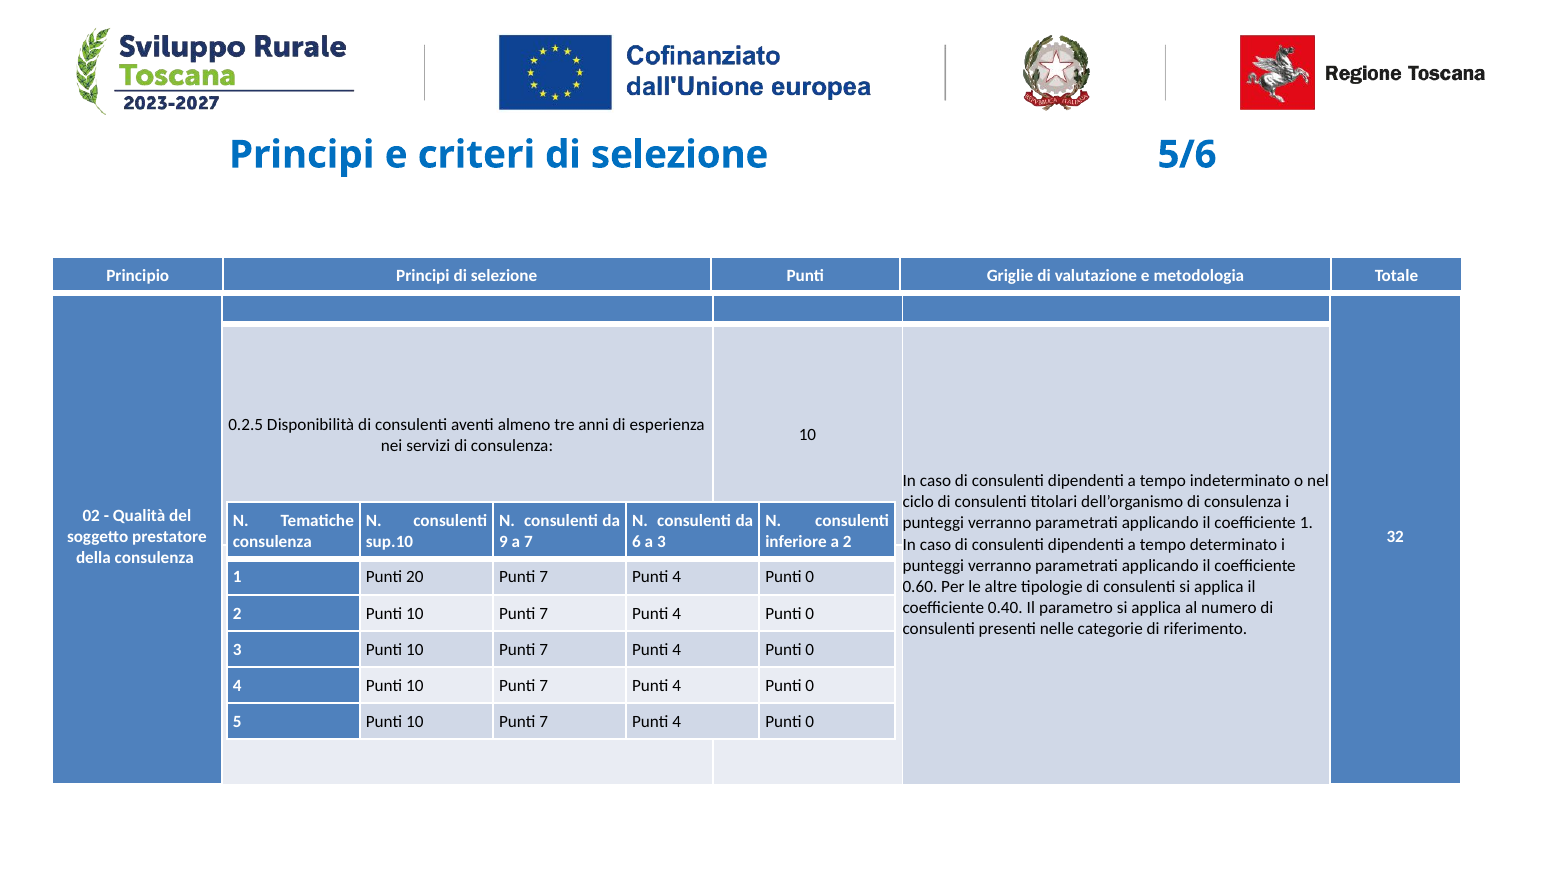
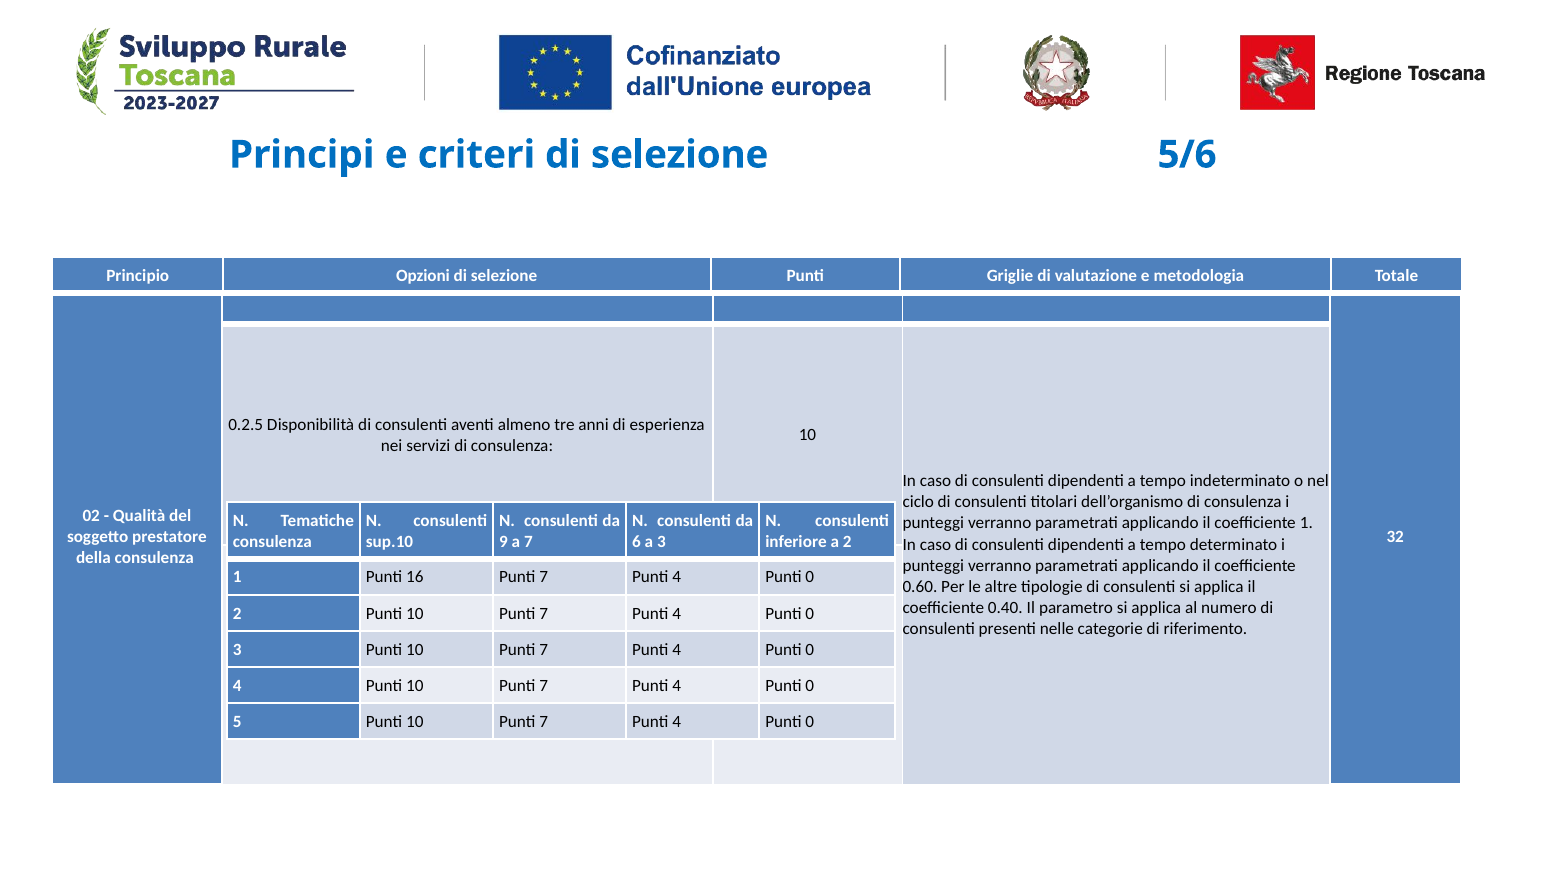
Principio Principi: Principi -> Opzioni
20: 20 -> 16
